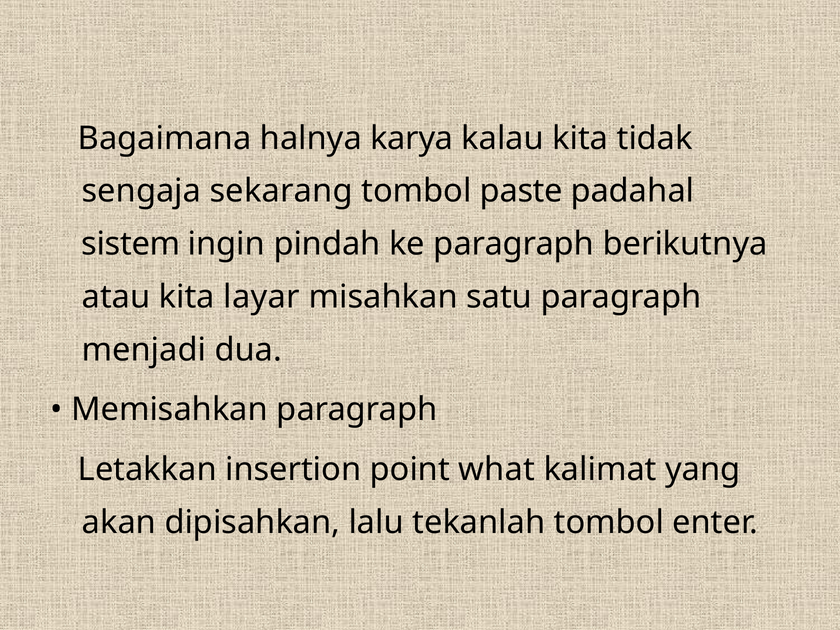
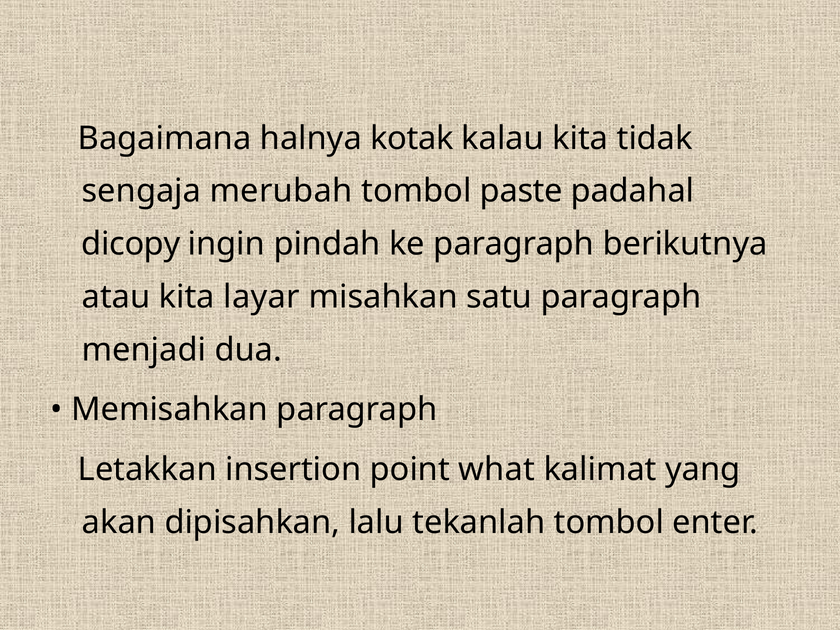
karya: karya -> kotak
sekarang: sekarang -> merubah
sistem: sistem -> dicopy
